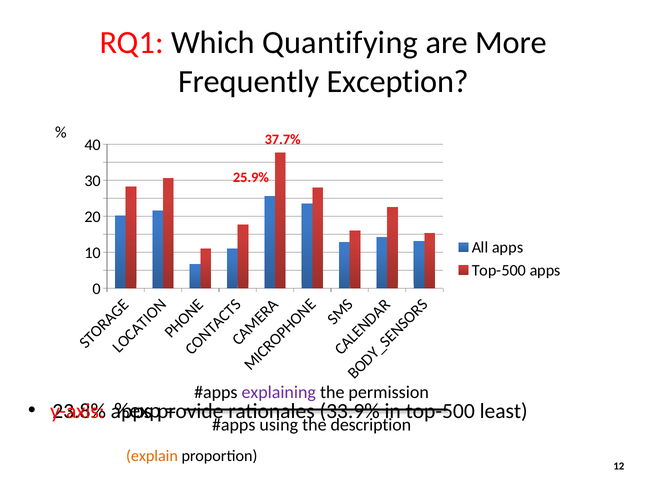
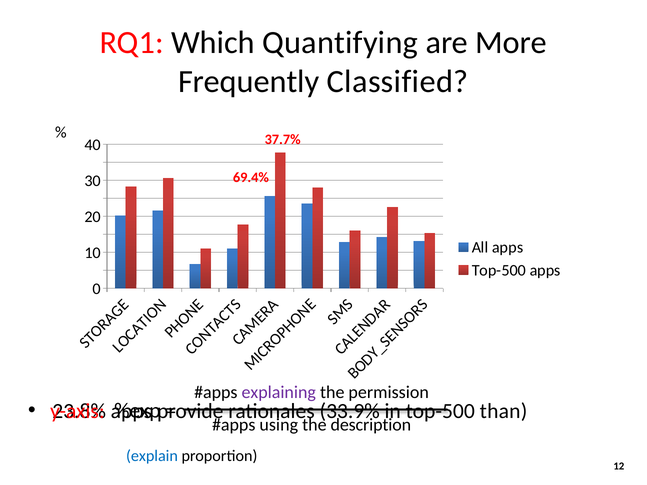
Exception: Exception -> Classified
25.9%: 25.9% -> 69.4%
least: least -> than
explain colour: orange -> blue
